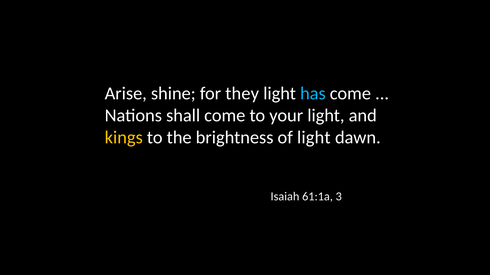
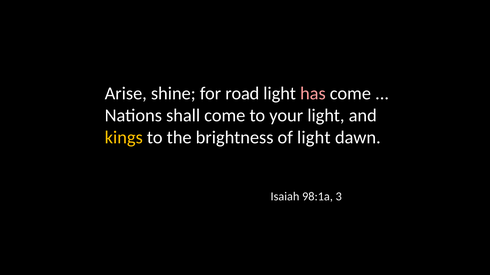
they: they -> road
has colour: light blue -> pink
61:1a: 61:1a -> 98:1a
